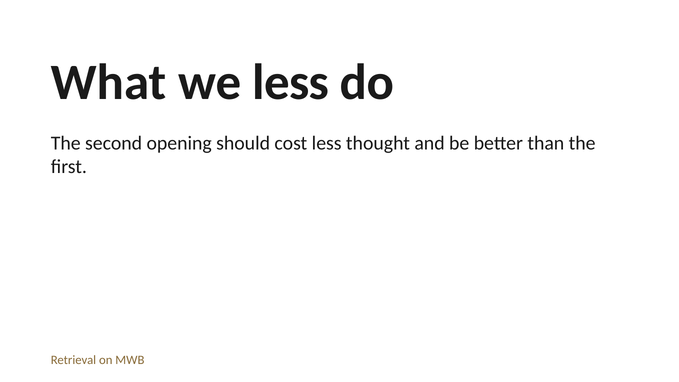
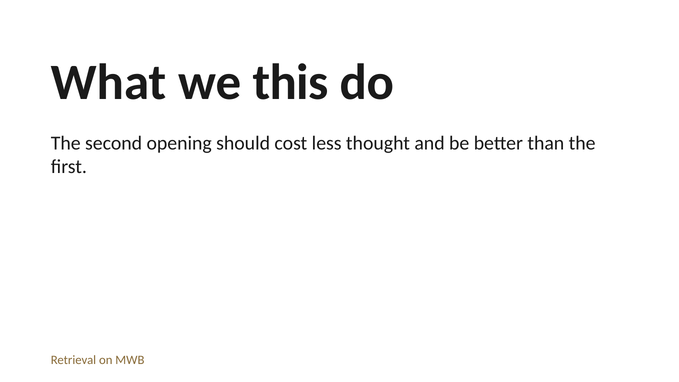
we less: less -> this
